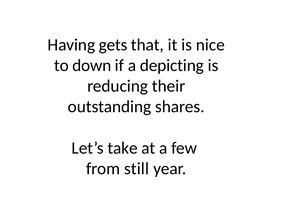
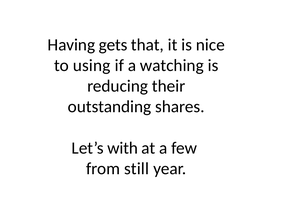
down: down -> using
depicting: depicting -> watching
take: take -> with
